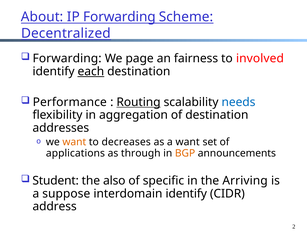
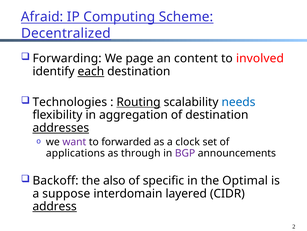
About: About -> Afraid
IP Forwarding: Forwarding -> Computing
fairness: fairness -> content
Performance: Performance -> Technologies
addresses underline: none -> present
want at (74, 142) colour: orange -> purple
decreases: decreases -> forwarded
a want: want -> clock
BGP colour: orange -> purple
Student: Student -> Backoff
Arriving: Arriving -> Optimal
interdomain identify: identify -> layered
address underline: none -> present
